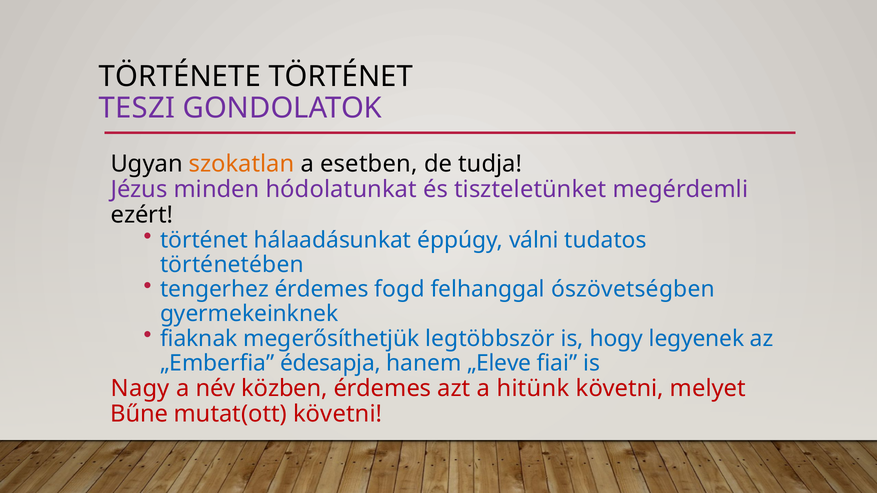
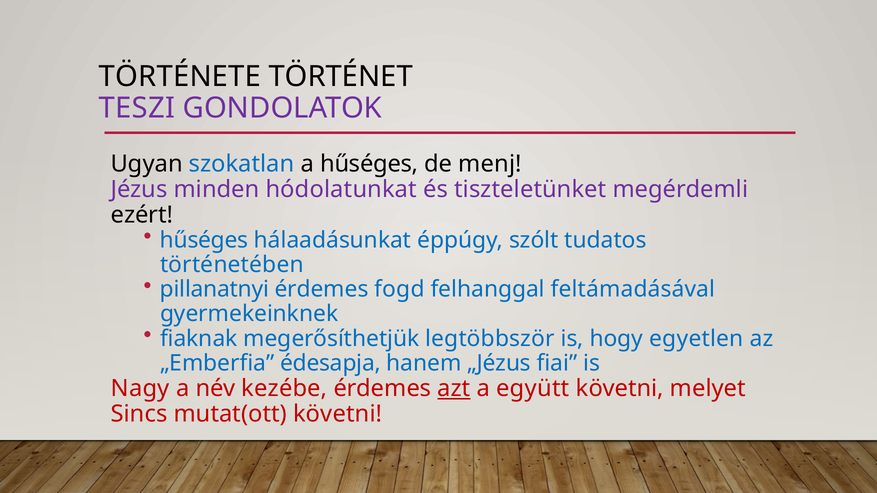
szokatlan colour: orange -> blue
a esetben: esetben -> hűséges
tudja: tudja -> menj
történet at (204, 240): történet -> hűséges
válni: válni -> szólt
tengerhez: tengerhez -> pillanatnyi
ószövetségben: ószövetségben -> feltámadásával
legyenek: legyenek -> egyetlen
„Eleve: „Eleve -> „Jézus
közben: közben -> kezébe
azt underline: none -> present
hitünk: hitünk -> együtt
Bűne: Bűne -> Sincs
